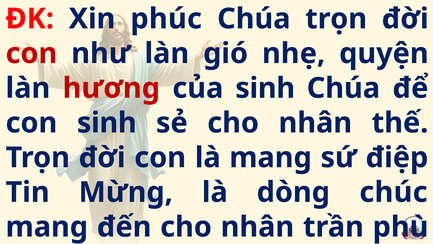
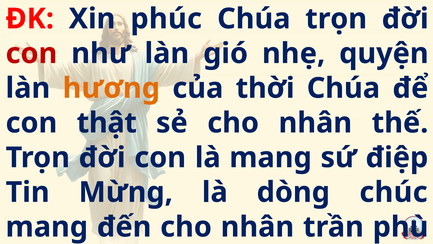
hương colour: red -> orange
của sinh: sinh -> thời
con sinh: sinh -> thật
